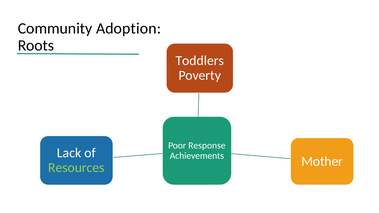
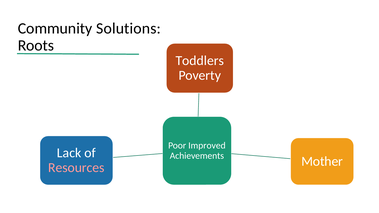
Adoption: Adoption -> Solutions
Response: Response -> Improved
Resources colour: light green -> pink
